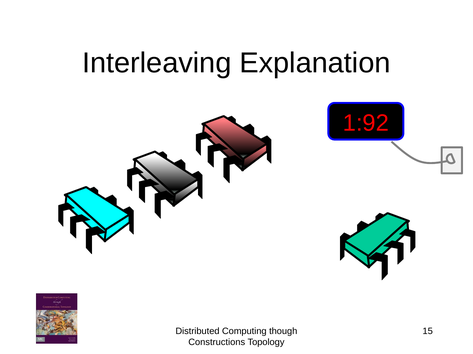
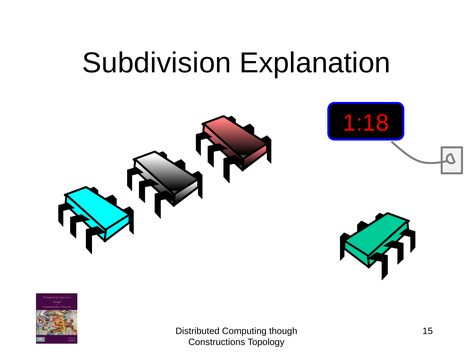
Interleaving: Interleaving -> Subdivision
1:92: 1:92 -> 1:18
